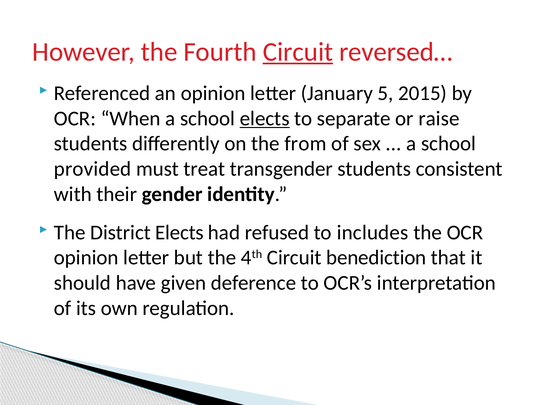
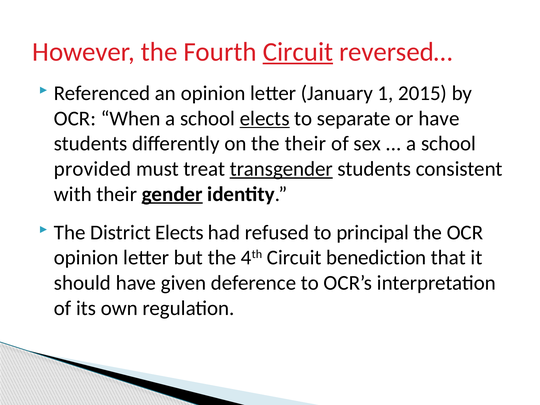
5: 5 -> 1
or raise: raise -> have
the from: from -> their
transgender underline: none -> present
gender underline: none -> present
includes: includes -> principal
